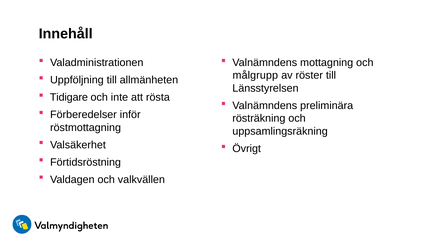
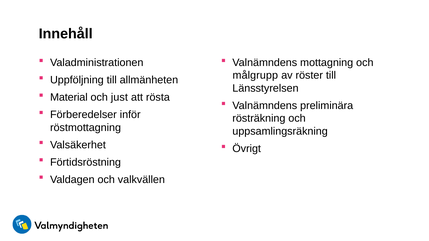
Tidigare: Tidigare -> Material
inte: inte -> just
